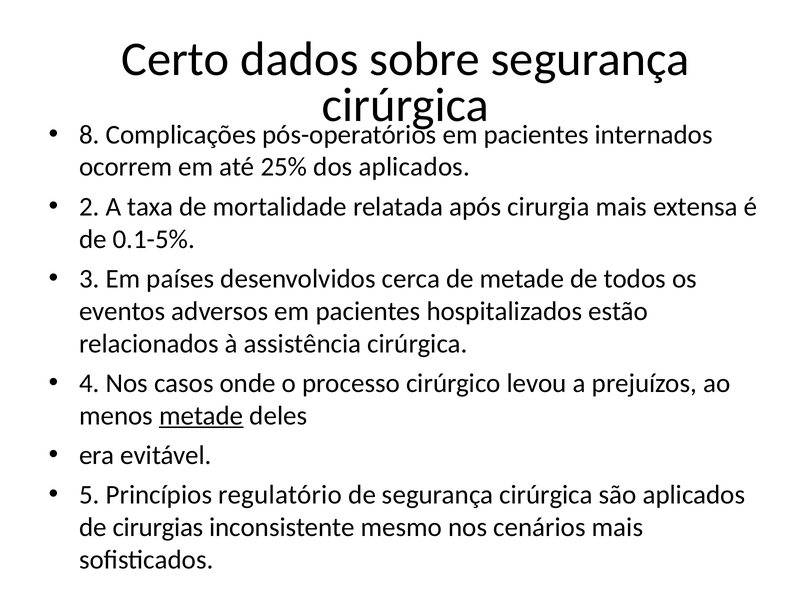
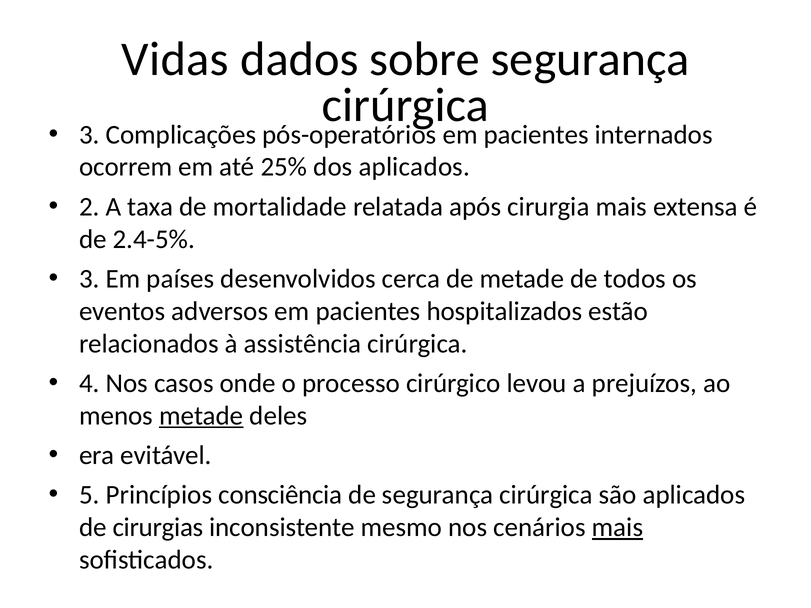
Certo: Certo -> Vidas
8 at (89, 135): 8 -> 3
0.1-5%: 0.1-5% -> 2.4-5%
regulatório: regulatório -> consciência
mais at (617, 528) underline: none -> present
